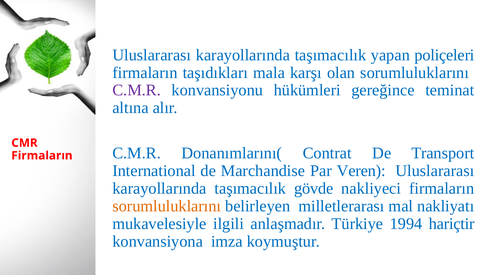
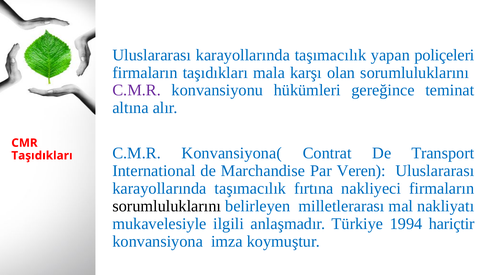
Donanımlarını(: Donanımlarını( -> Konvansiyona(
Firmaların at (42, 156): Firmaların -> Taşıdıkları
gövde: gövde -> fırtına
sorumluluklarını at (167, 206) colour: orange -> black
